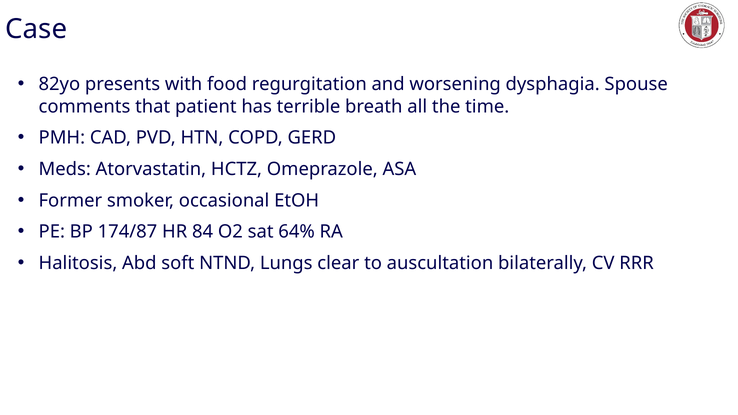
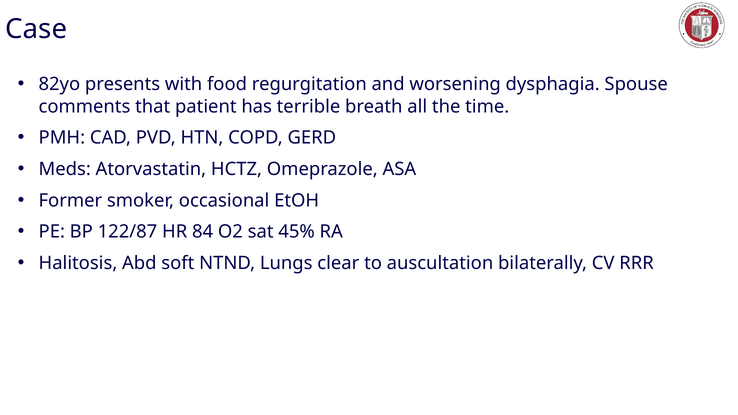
174/87: 174/87 -> 122/87
64%: 64% -> 45%
